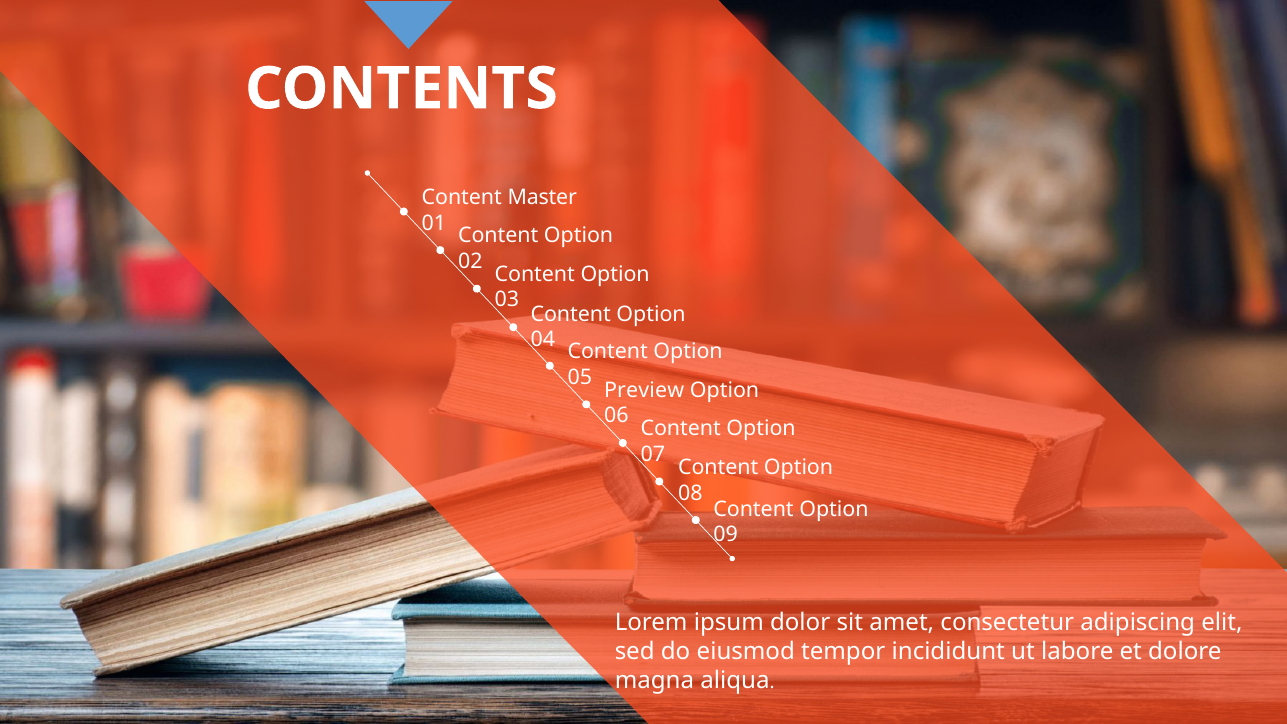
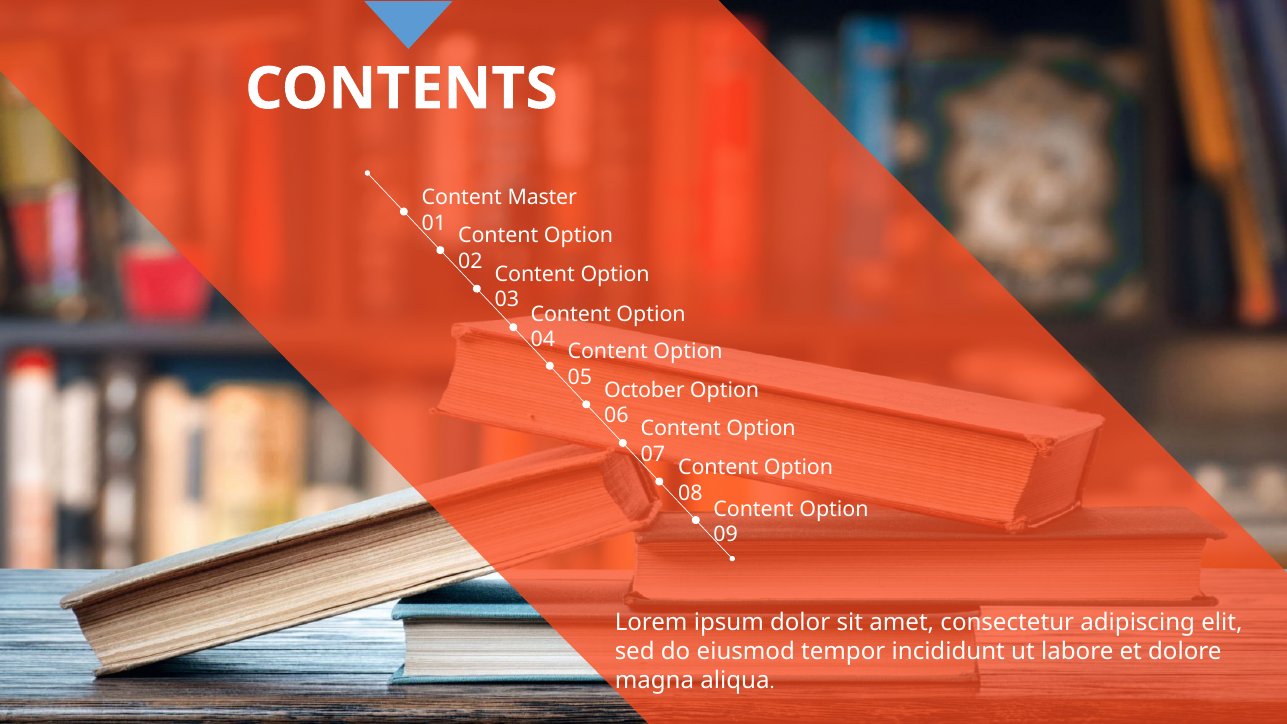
Preview: Preview -> October
